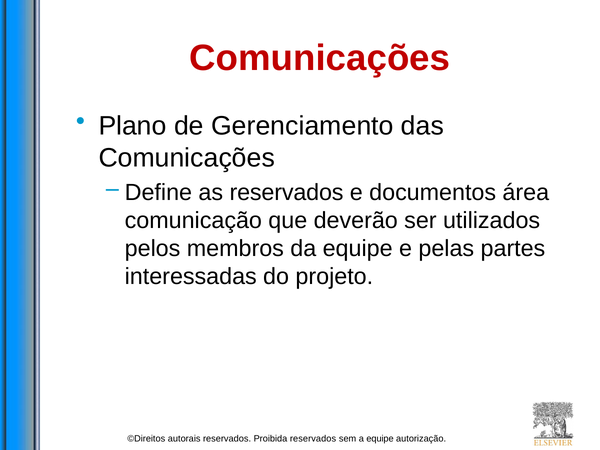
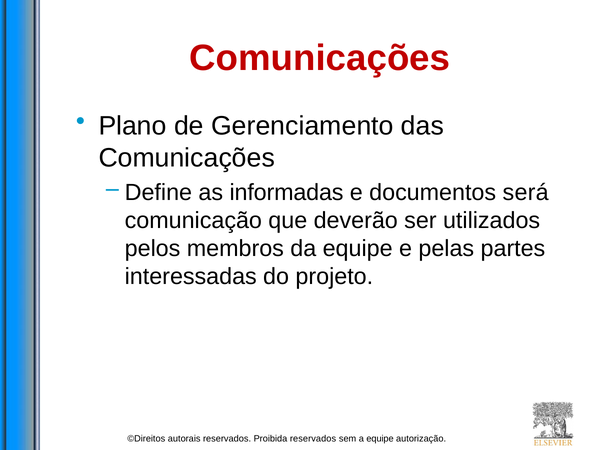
as reservados: reservados -> informadas
área: área -> será
